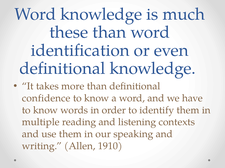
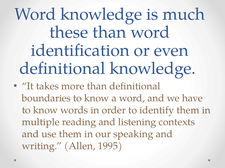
confidence: confidence -> boundaries
1910: 1910 -> 1995
